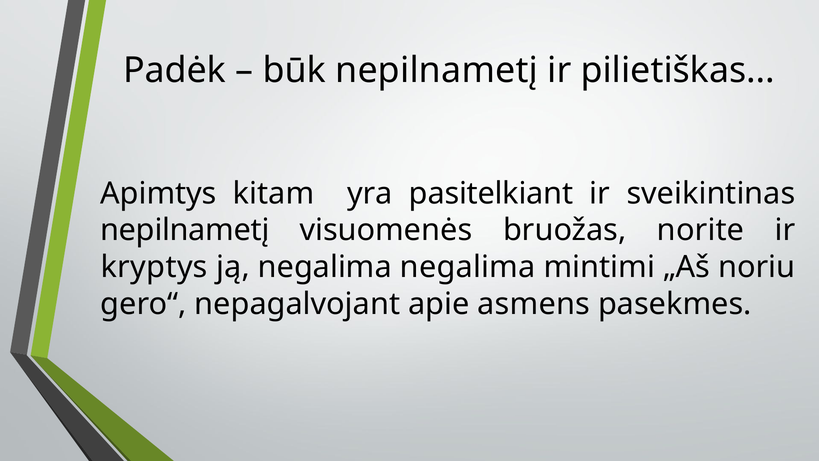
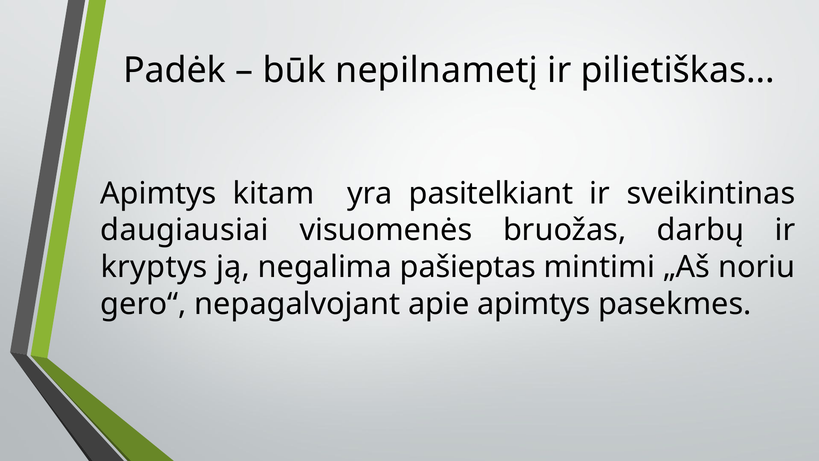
nepilnametį at (185, 230): nepilnametį -> daugiausiai
norite: norite -> darbų
negalima negalima: negalima -> pašieptas
apie asmens: asmens -> apimtys
